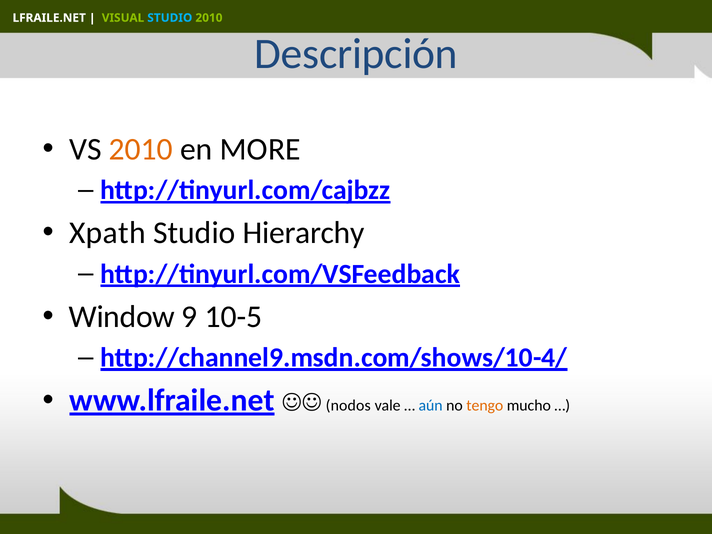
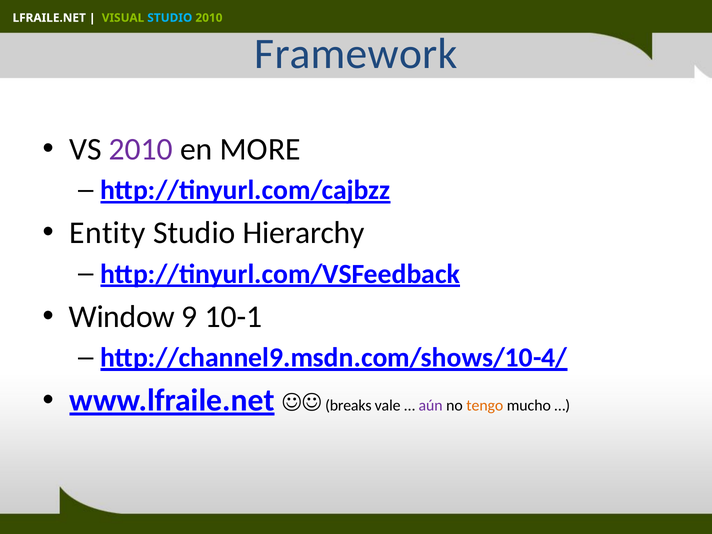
Descripción: Descripción -> Framework
2010 at (141, 149) colour: orange -> purple
Xpath: Xpath -> Entity
10-5: 10-5 -> 10-1
nodos: nodos -> breaks
aún colour: blue -> purple
